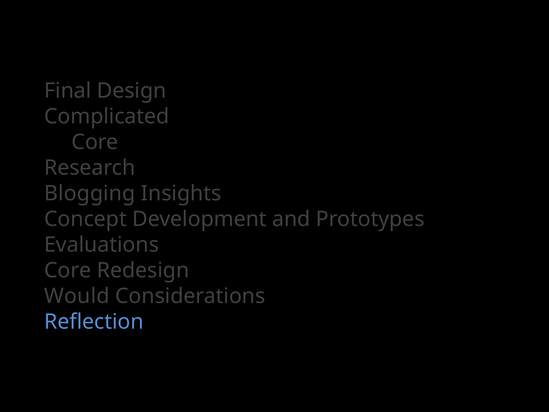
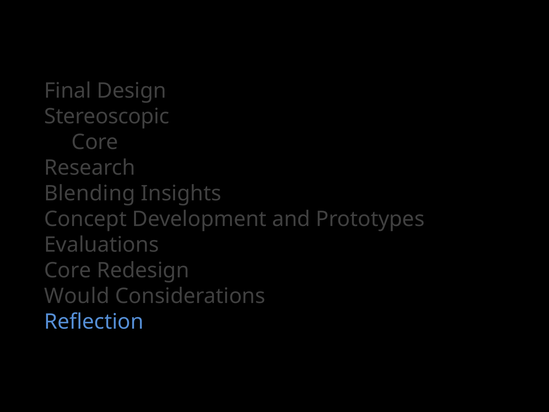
Complicated: Complicated -> Stereoscopic
Blogging: Blogging -> Blending
